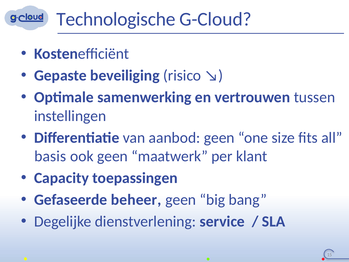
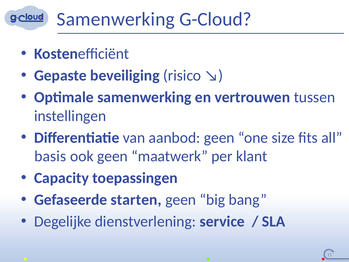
Technologische at (116, 19): Technologische -> Samenwerking
beheer: beheer -> starten
